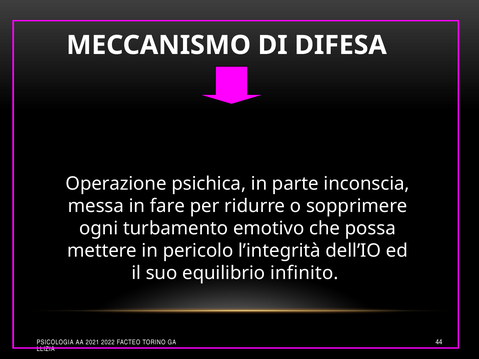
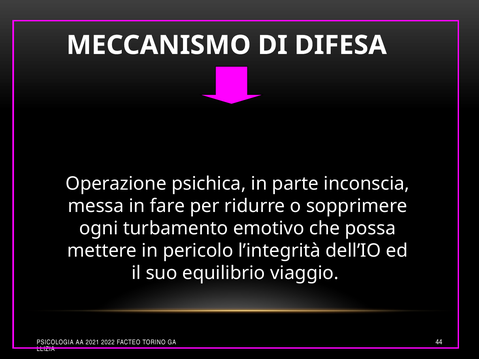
infinito: infinito -> viaggio
